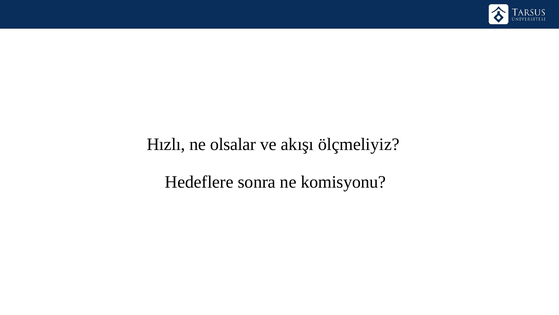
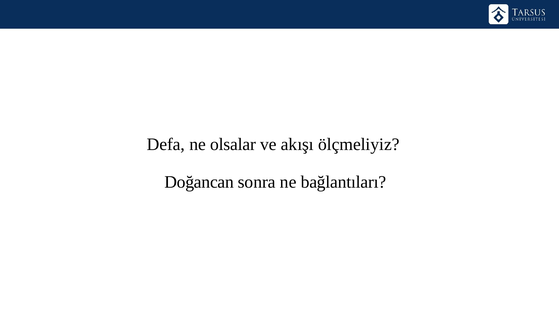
Hızlı: Hızlı -> Defa
Hedeflere: Hedeflere -> Doğancan
komisyonu: komisyonu -> bağlantıları
